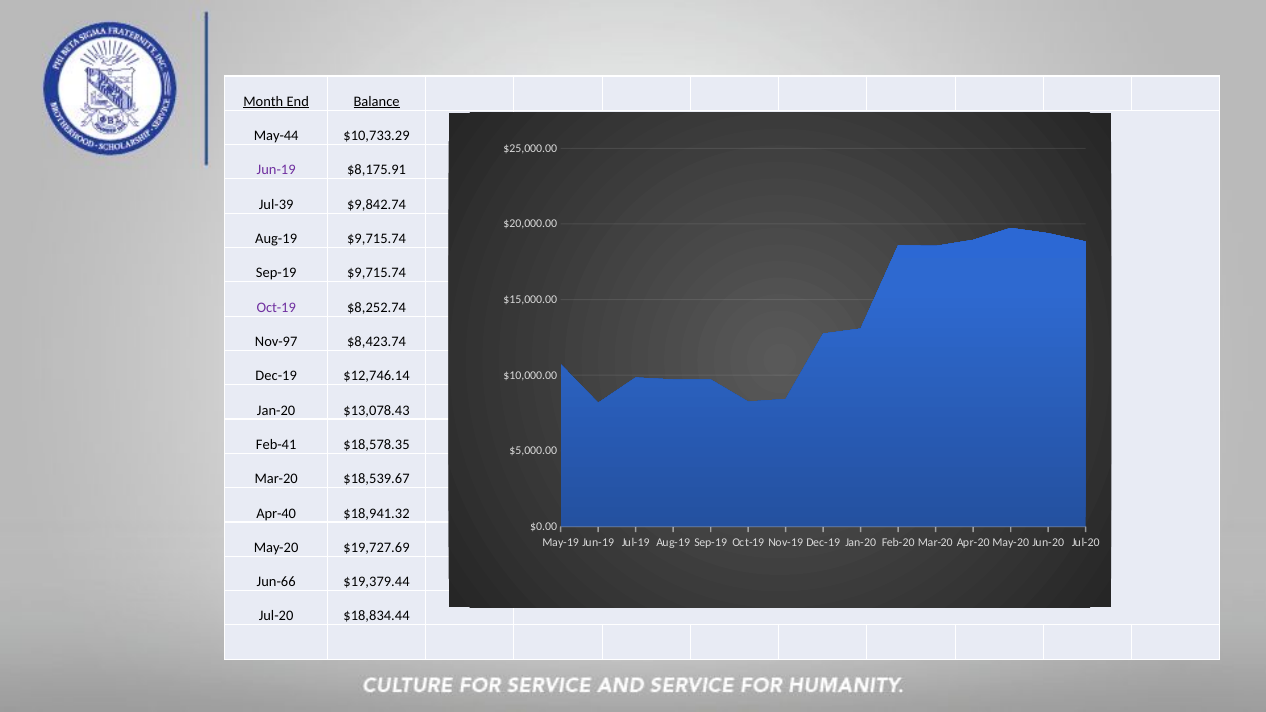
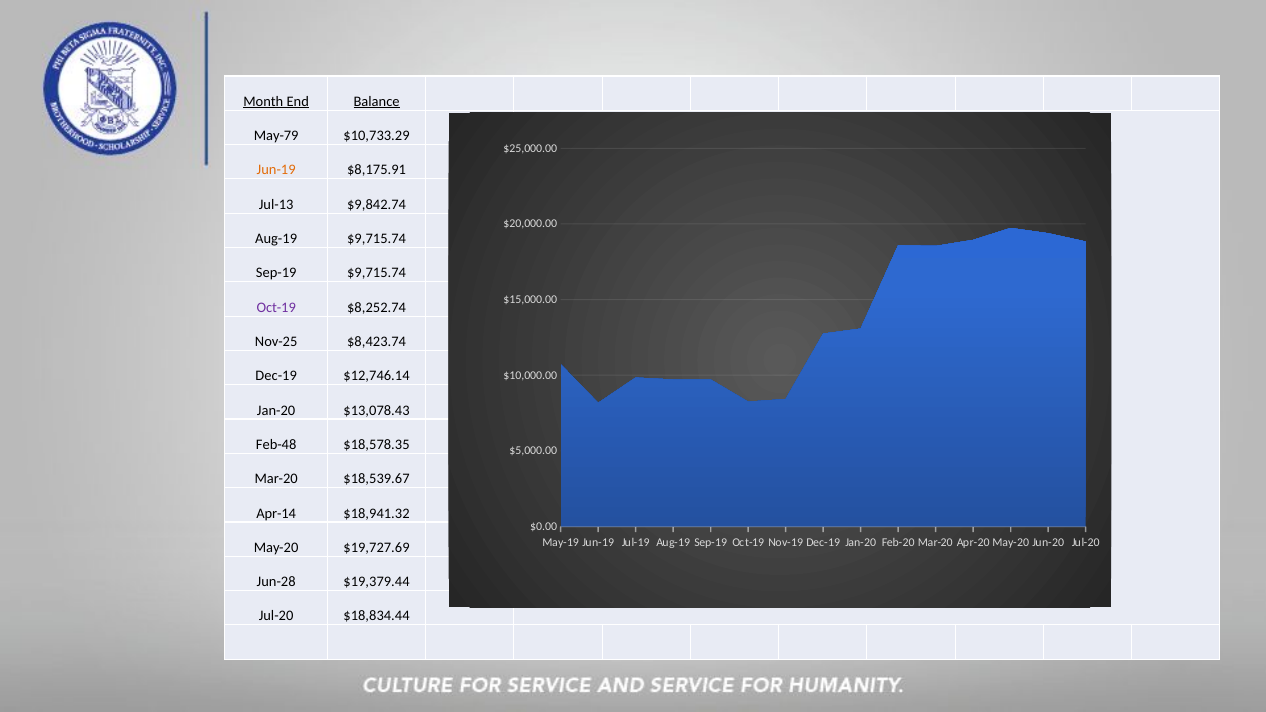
May-44: May-44 -> May-79
Jun-19 at (276, 170) colour: purple -> orange
Jul-39: Jul-39 -> Jul-13
Nov-97: Nov-97 -> Nov-25
Feb-41: Feb-41 -> Feb-48
Apr-40: Apr-40 -> Apr-14
Jun-66: Jun-66 -> Jun-28
